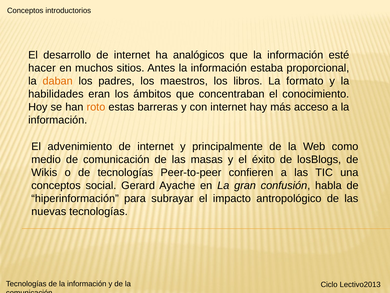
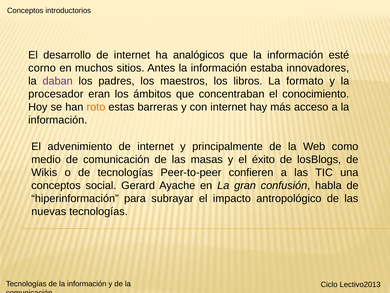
hacer: hacer -> corno
proporcional: proporcional -> innovadores
daban colour: orange -> purple
habilidades: habilidades -> procesador
